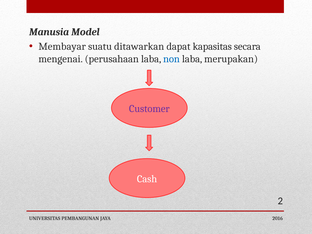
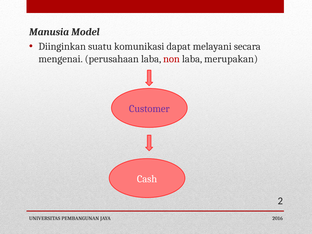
Membayar: Membayar -> Diinginkan
ditawarkan: ditawarkan -> komunikasi
kapasitas: kapasitas -> melayani
non colour: blue -> red
